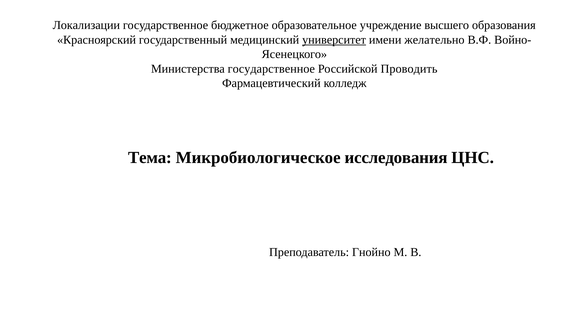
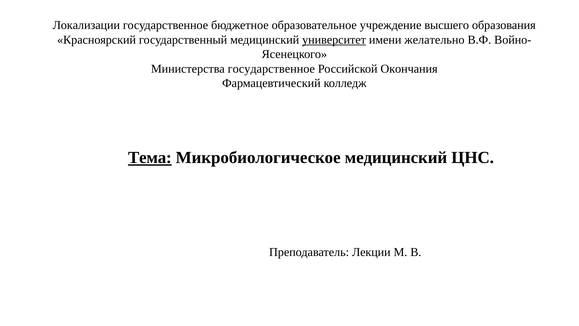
Проводить: Проводить -> Окончания
Тема underline: none -> present
Микробиологическое исследования: исследования -> медицинский
Гнойно: Гнойно -> Лекции
